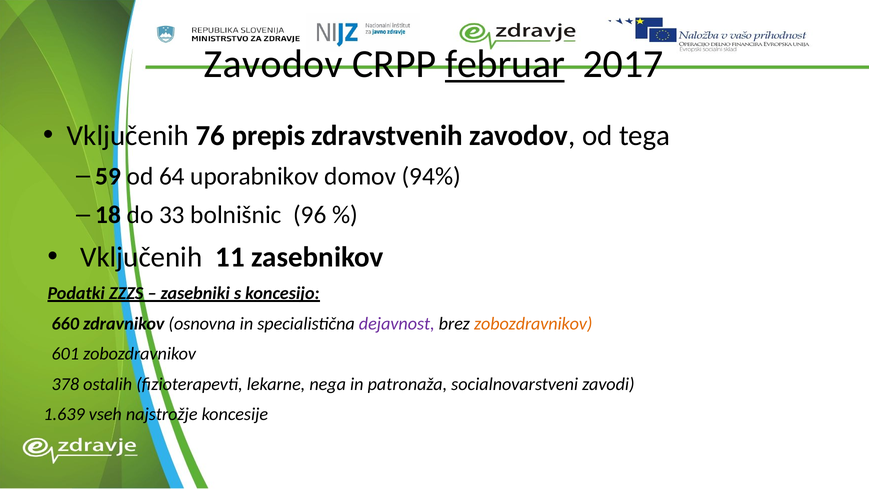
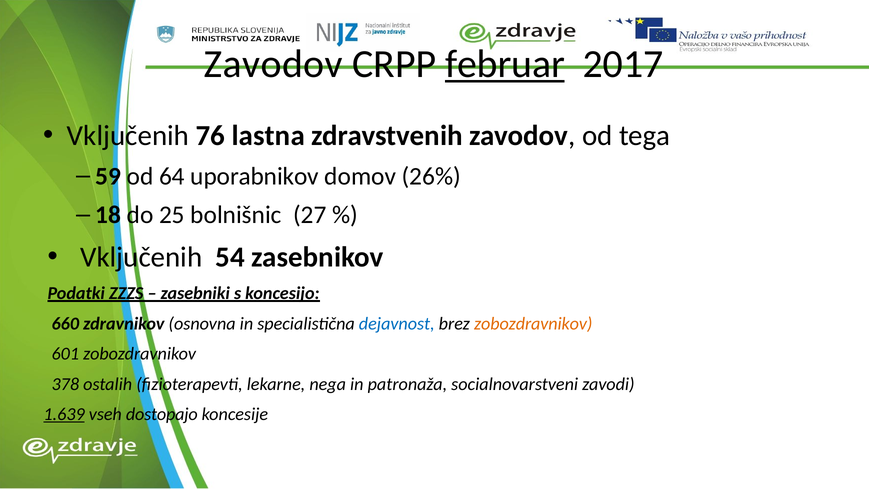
prepis: prepis -> lastna
94%: 94% -> 26%
33: 33 -> 25
96: 96 -> 27
11: 11 -> 54
dejavnost colour: purple -> blue
1.639 underline: none -> present
najstrožje: najstrožje -> dostopajo
